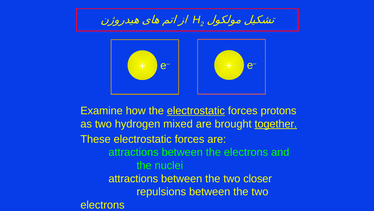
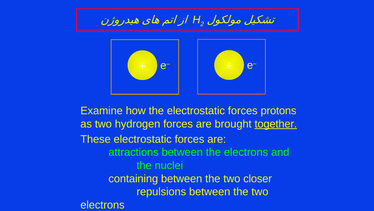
electrostatic at (196, 110) underline: present -> none
hydrogen mixed: mixed -> forces
attractions at (133, 178): attractions -> containing
